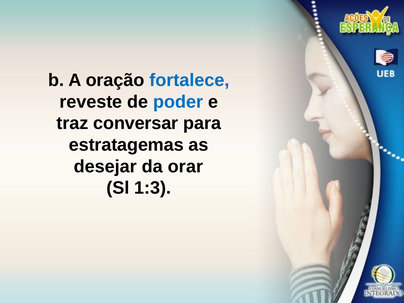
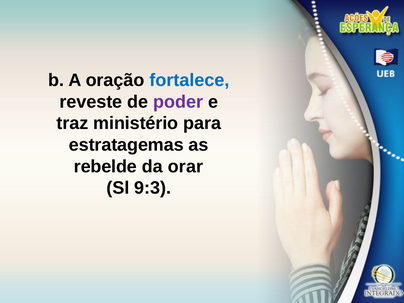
poder colour: blue -> purple
conversar: conversar -> ministério
desejar: desejar -> rebelde
1:3: 1:3 -> 9:3
